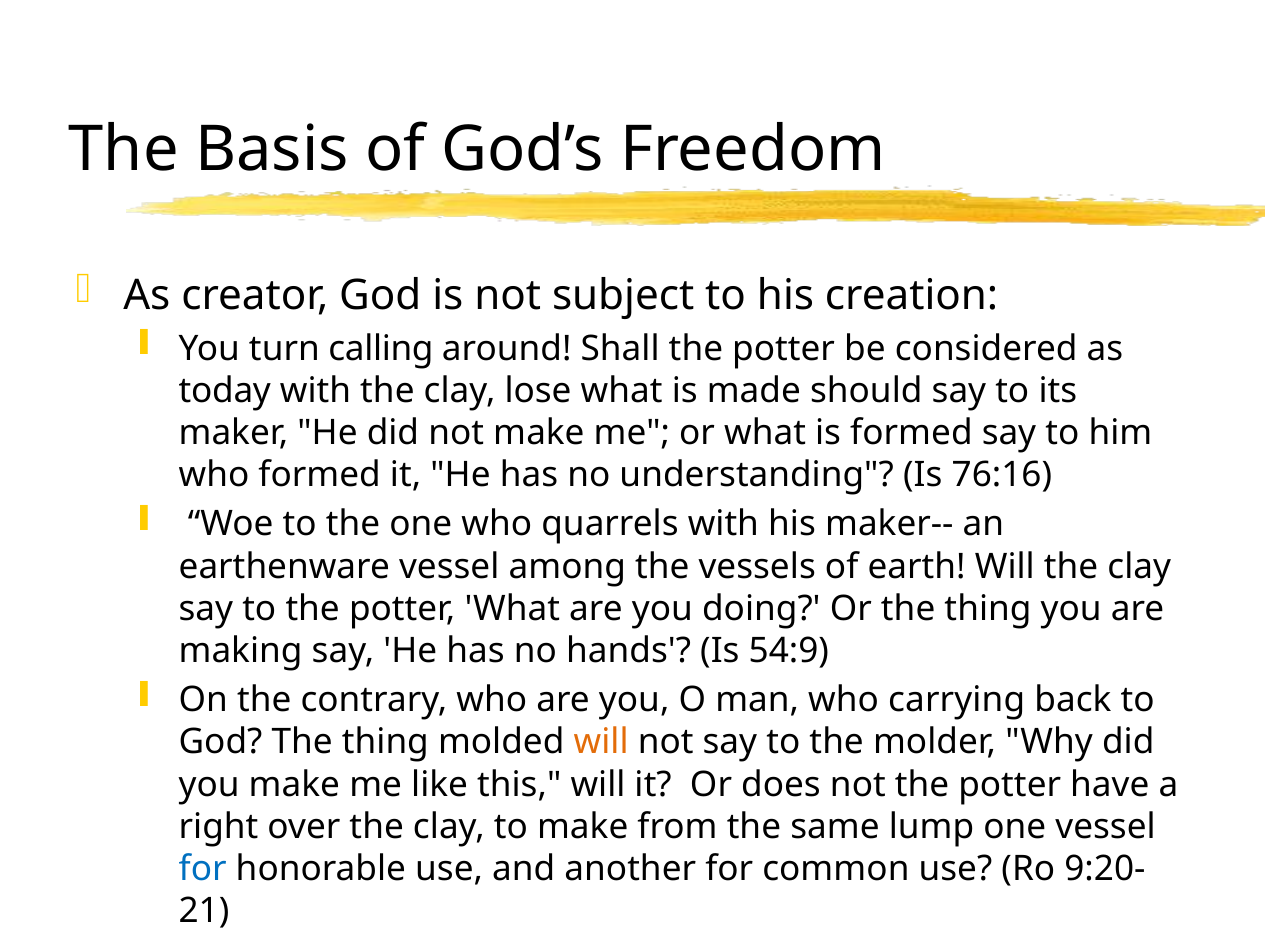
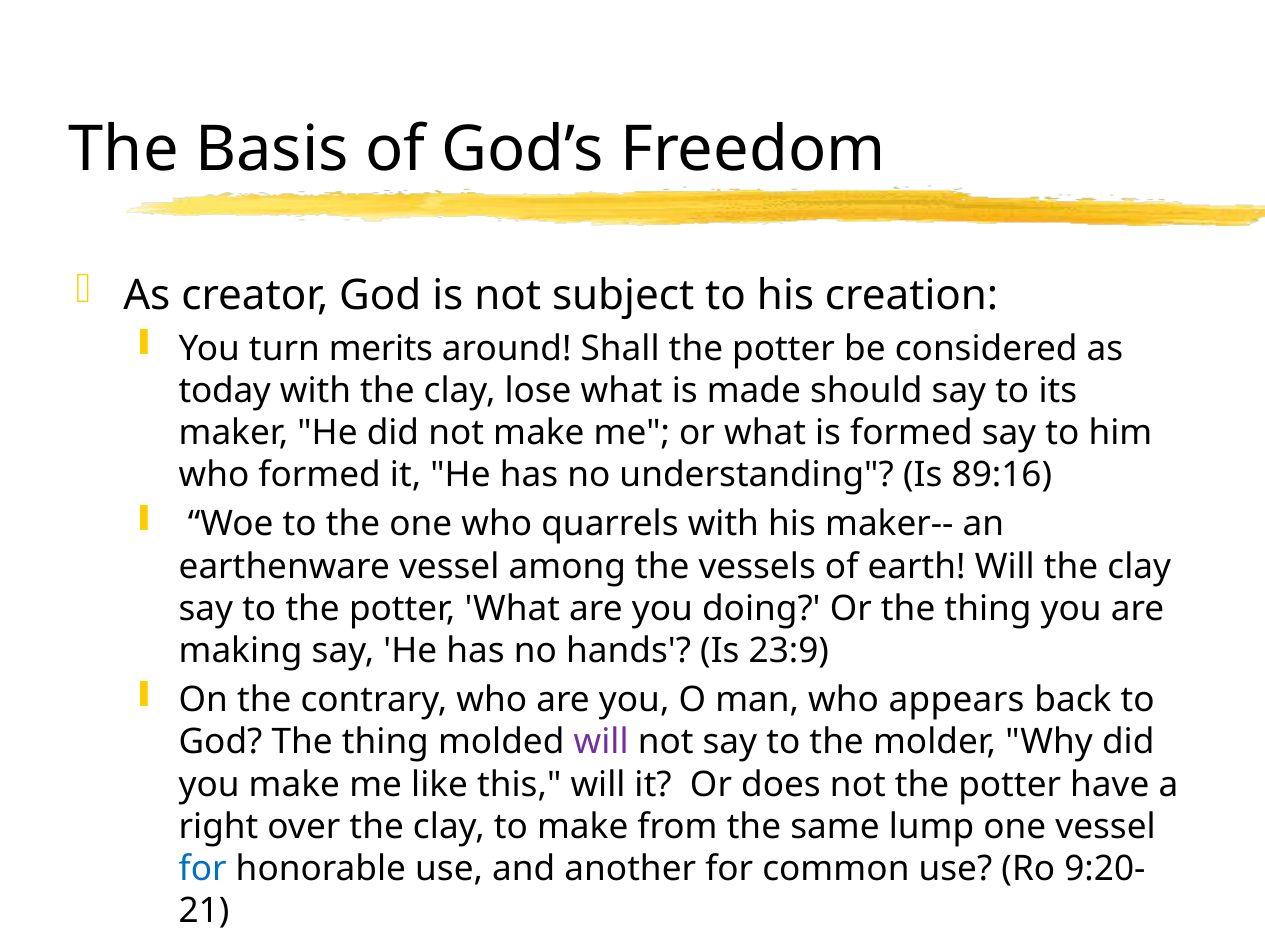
calling: calling -> merits
76:16: 76:16 -> 89:16
54:9: 54:9 -> 23:9
carrying: carrying -> appears
will at (601, 742) colour: orange -> purple
